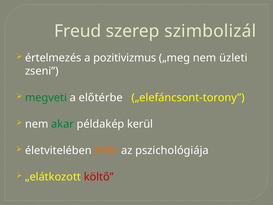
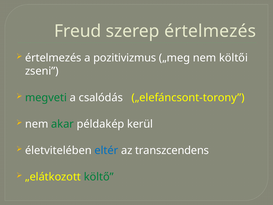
szerep szimbolizál: szimbolizál -> értelmezés
üzleti: üzleti -> költői
előtérbe: előtérbe -> csalódás
eltér colour: orange -> blue
pszichológiája: pszichológiája -> transzcendens
költő colour: red -> green
